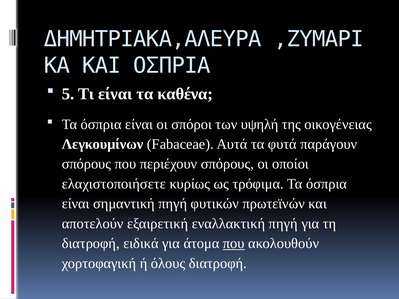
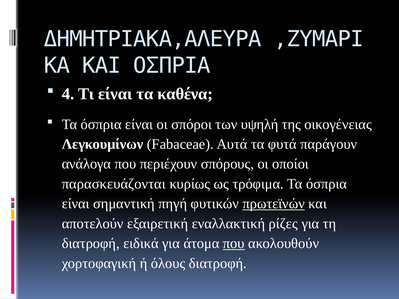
5: 5 -> 4
σπόρους at (86, 164): σπόρους -> ανάλογα
ελαχιστοποιήσετε: ελαχιστοποιήσετε -> παρασκευάζονται
πρωτεϊνών underline: none -> present
εναλλακτική πηγή: πηγή -> ρίζες
